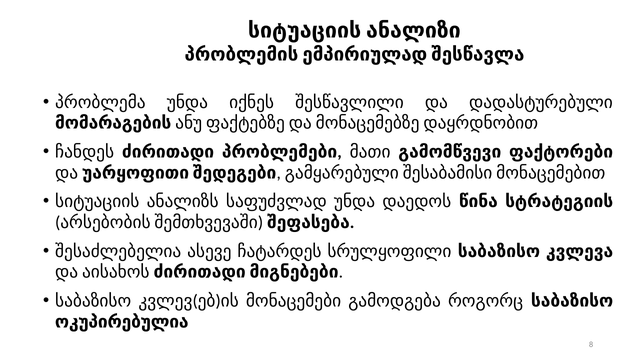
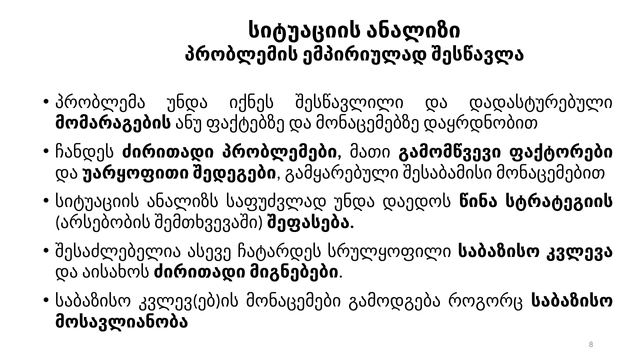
ოკუპირებულია: ოკუპირებულია -> მოსავლიანობა
